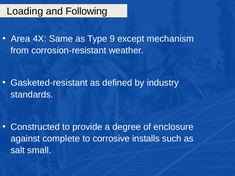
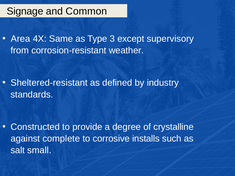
Loading: Loading -> Signage
Following: Following -> Common
9: 9 -> 3
mechanism: mechanism -> supervisory
Gasketed-resistant: Gasketed-resistant -> Sheltered-resistant
enclosure: enclosure -> crystalline
